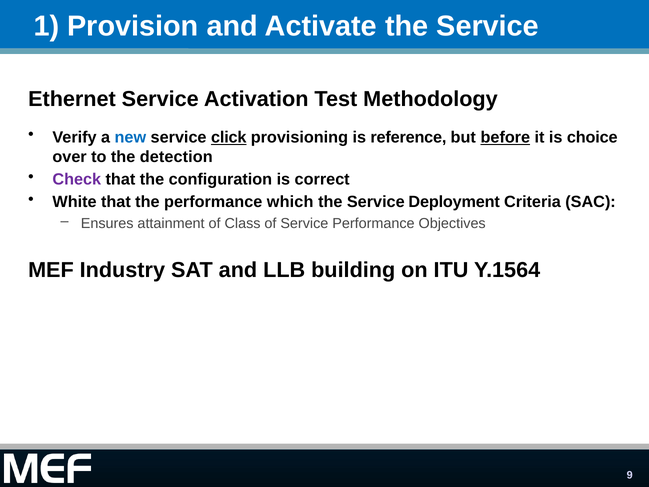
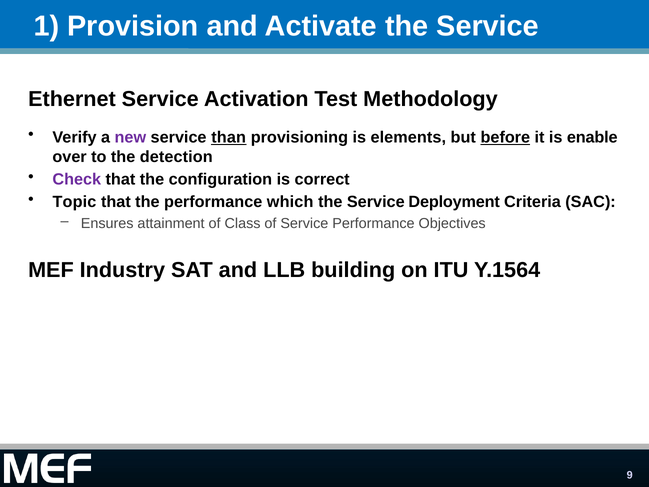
new colour: blue -> purple
click: click -> than
reference: reference -> elements
choice: choice -> enable
White: White -> Topic
